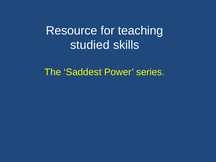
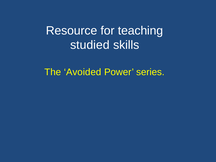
Saddest: Saddest -> Avoided
